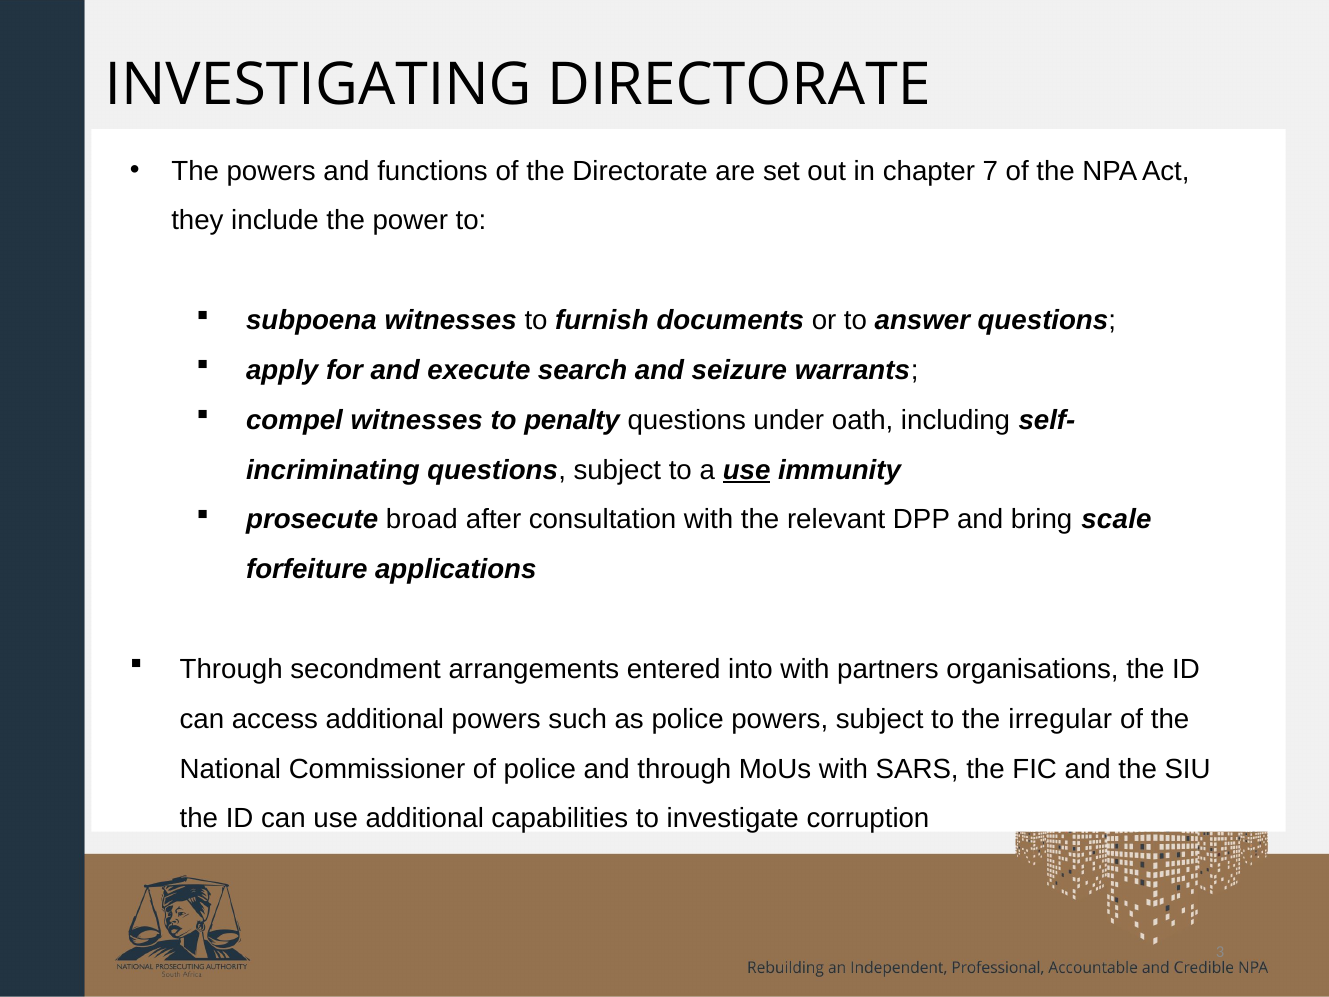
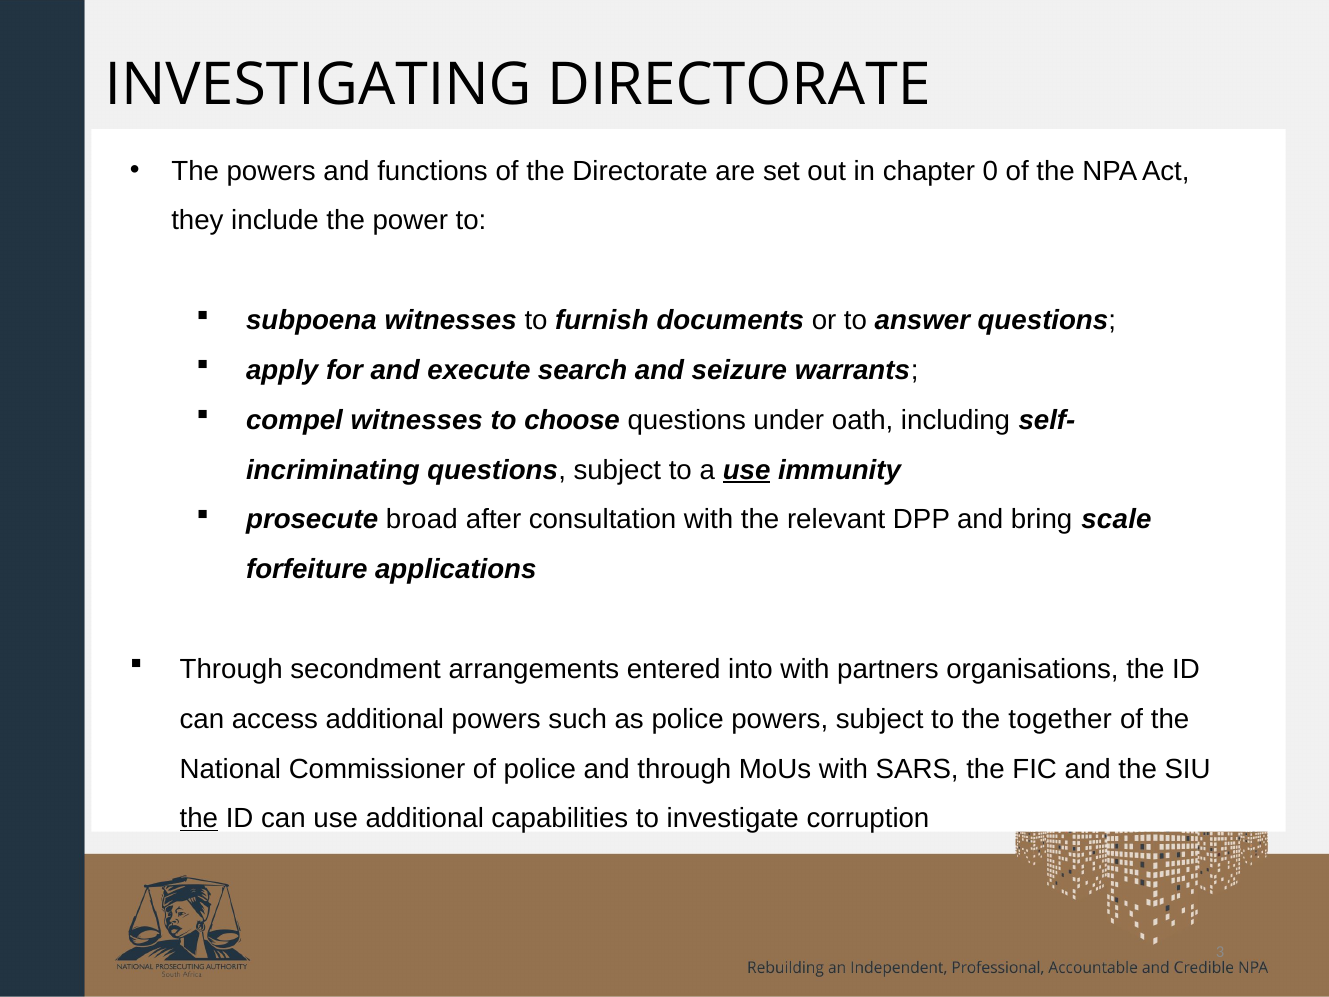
7: 7 -> 0
penalty: penalty -> choose
irregular: irregular -> together
the at (199, 819) underline: none -> present
